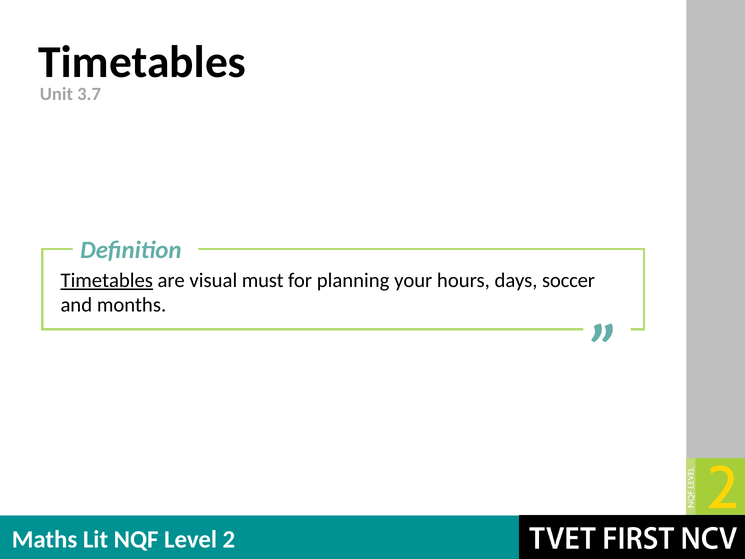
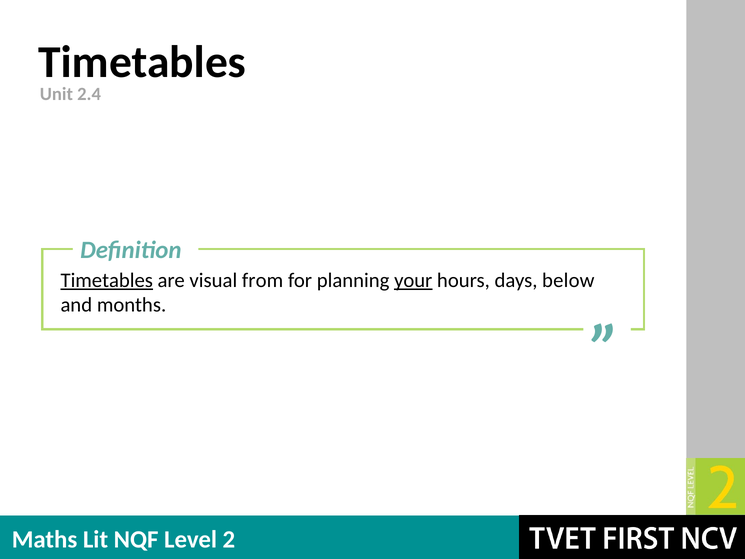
3.7: 3.7 -> 2.4
must: must -> from
your underline: none -> present
soccer: soccer -> below
